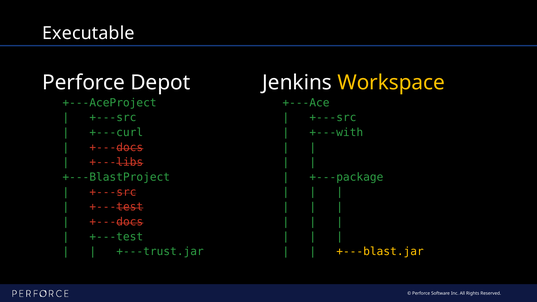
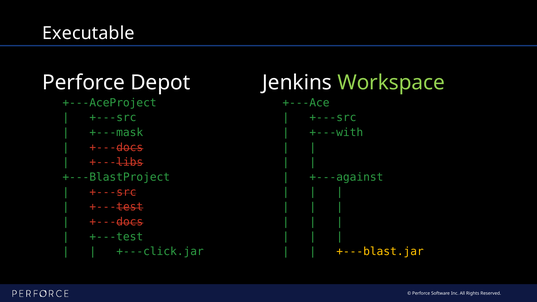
Workspace colour: yellow -> light green
+---curl: +---curl -> +---mask
+---package: +---package -> +---against
+---trust.jar: +---trust.jar -> +---click.jar
